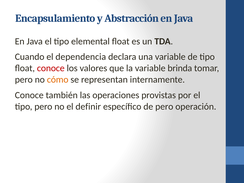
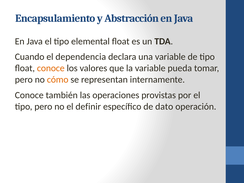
conoce at (51, 68) colour: red -> orange
brinda: brinda -> pueda
de pero: pero -> dato
